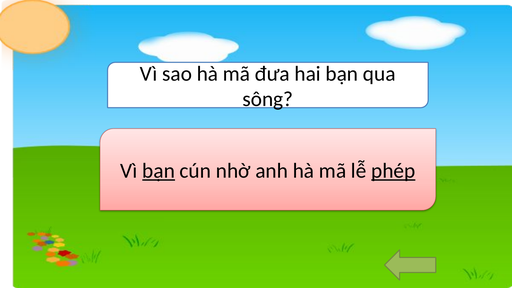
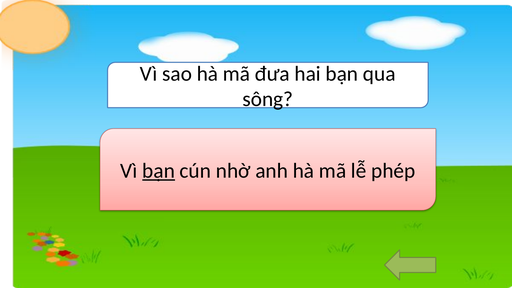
phép underline: present -> none
